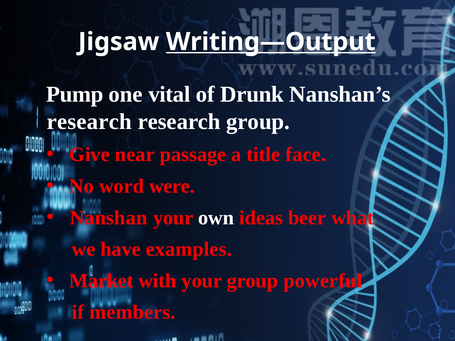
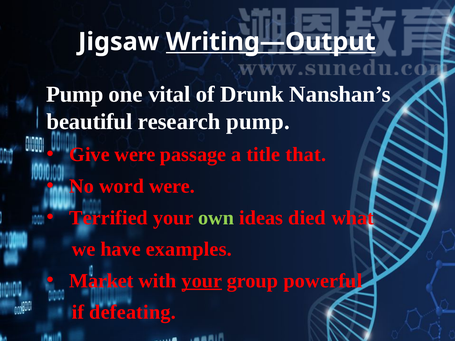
research at (89, 122): research -> beautiful
research group: group -> pump
Give near: near -> were
face: face -> that
Nanshan: Nanshan -> Terrified
own colour: white -> light green
beer: beer -> died
your at (202, 281) underline: none -> present
members: members -> defeating
